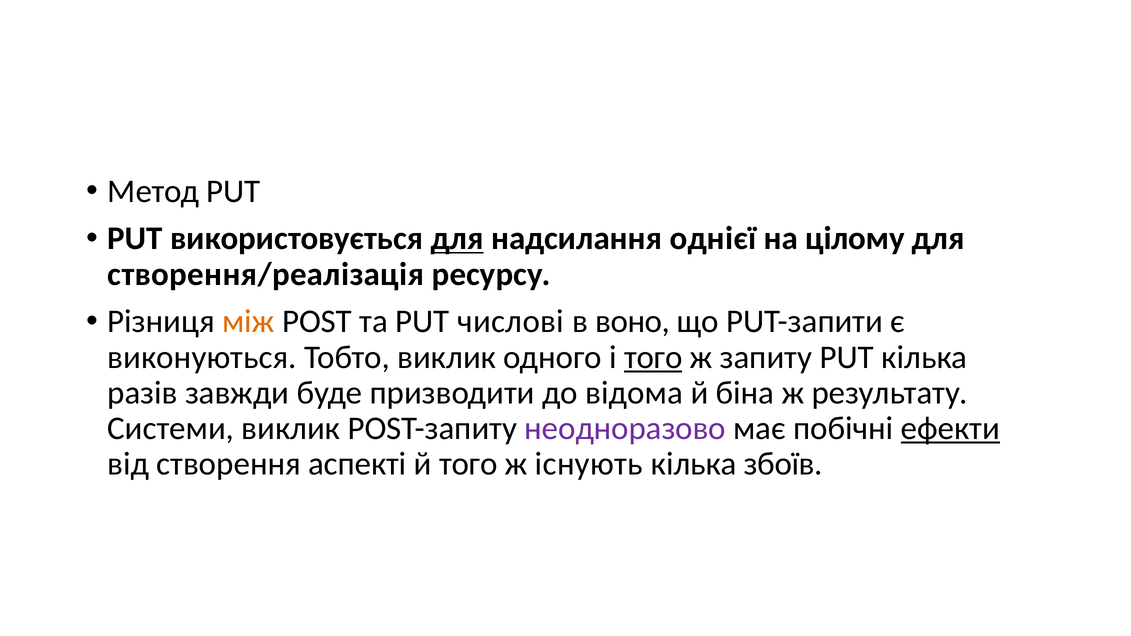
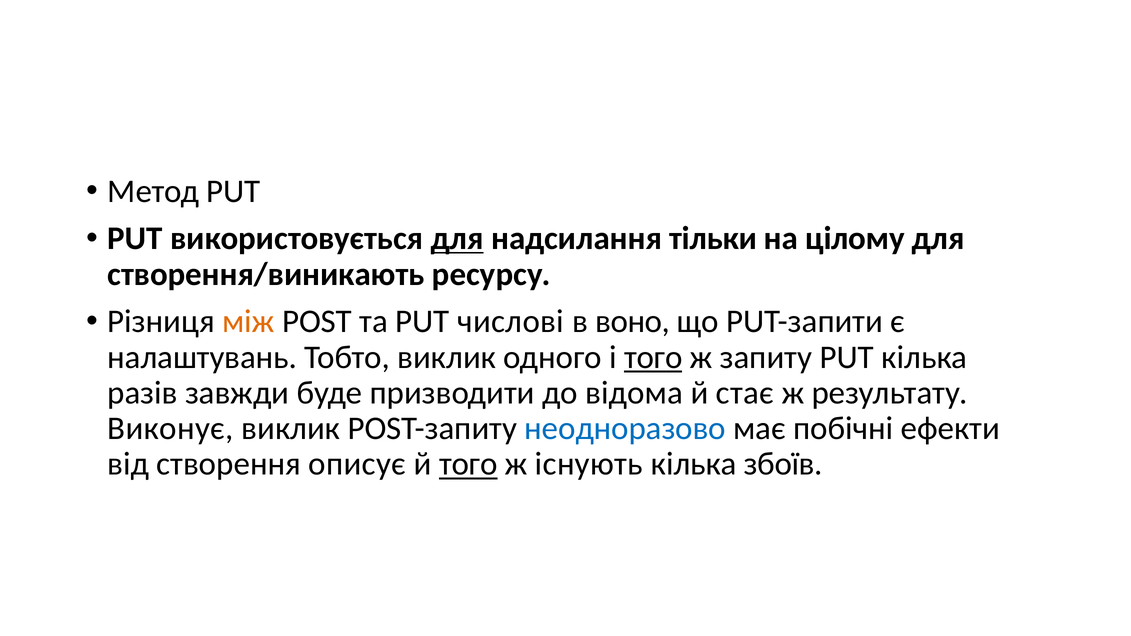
однієї: однієї -> тільки
створення/реалізація: створення/реалізація -> створення/виникають
виконуються: виконуються -> налаштувань
біна: біна -> стає
Системи: Системи -> Виконує
неодноразово colour: purple -> blue
ефекти underline: present -> none
аспекті: аспекті -> описує
того at (468, 464) underline: none -> present
